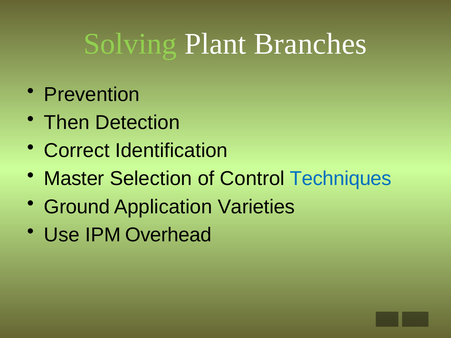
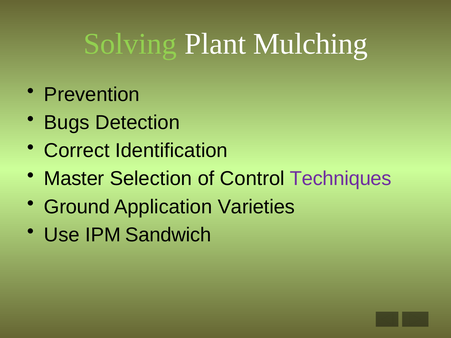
Branches: Branches -> Mulching
Then: Then -> Bugs
Techniques colour: blue -> purple
Overhead: Overhead -> Sandwich
